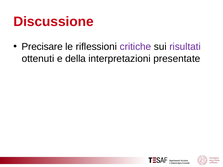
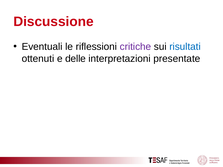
Precisare: Precisare -> Eventuali
risultati colour: purple -> blue
della: della -> delle
